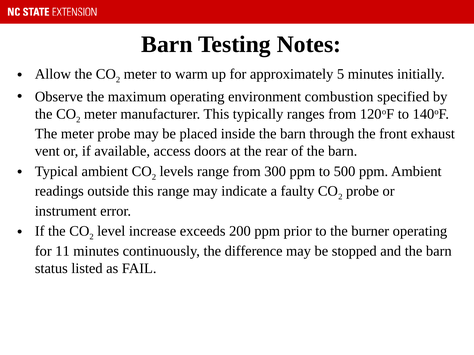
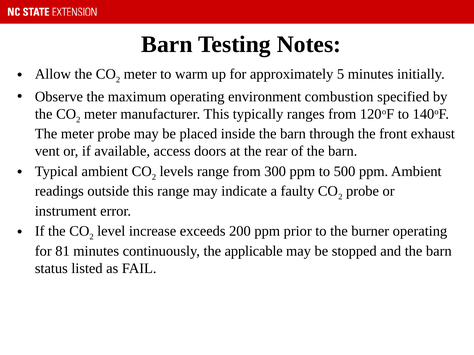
11: 11 -> 81
difference: difference -> applicable
